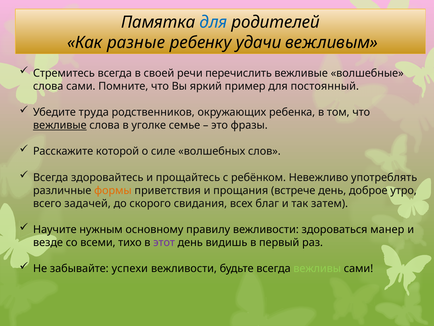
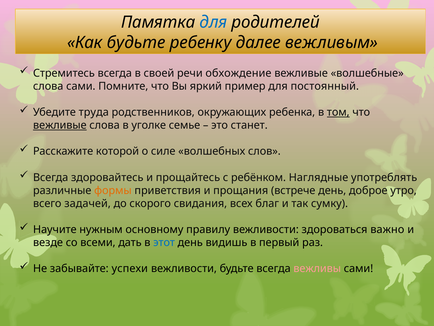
Как разные: разные -> будьте
удачи: удачи -> далее
перечислить: перечислить -> обхождение
том underline: none -> present
фразы: фразы -> станет
Невежливо: Невежливо -> Наглядные
затем: затем -> сумку
манер: манер -> важно
тихо: тихо -> дать
этот colour: purple -> blue
вежливы colour: light green -> pink
